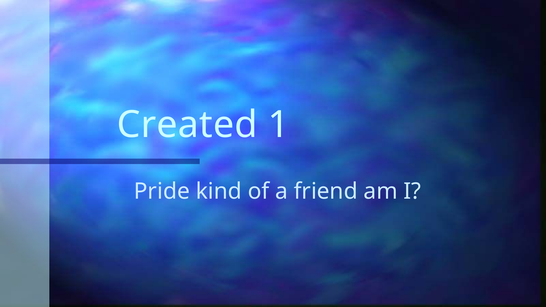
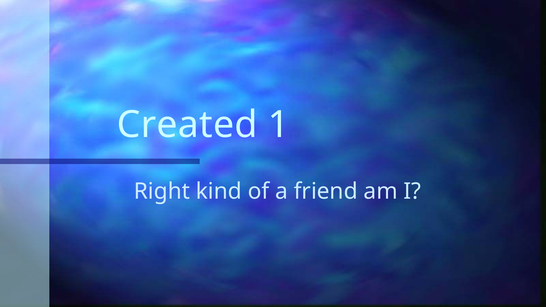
Pride: Pride -> Right
